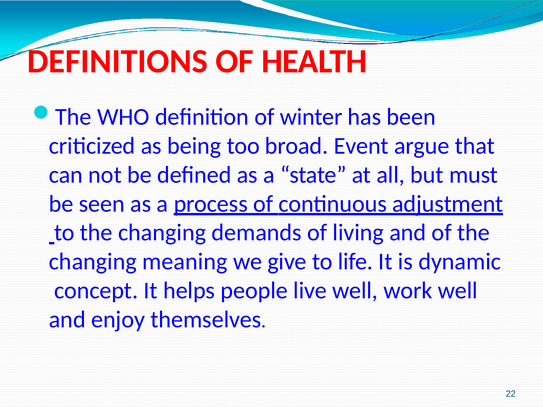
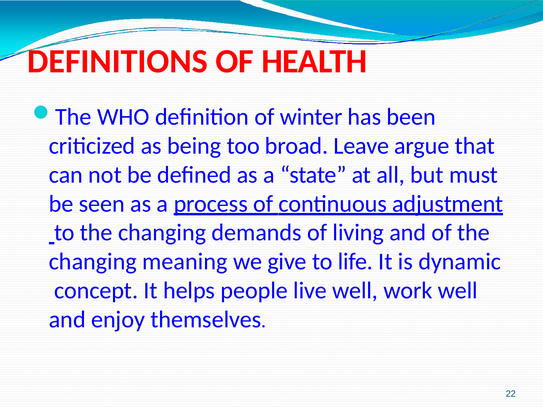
Event: Event -> Leave
